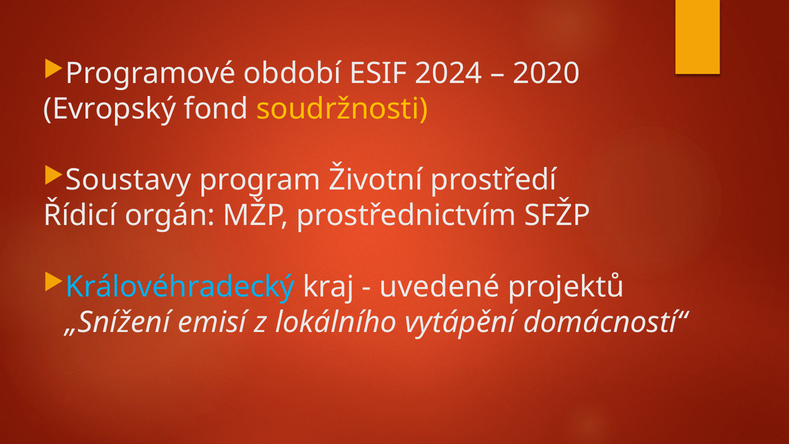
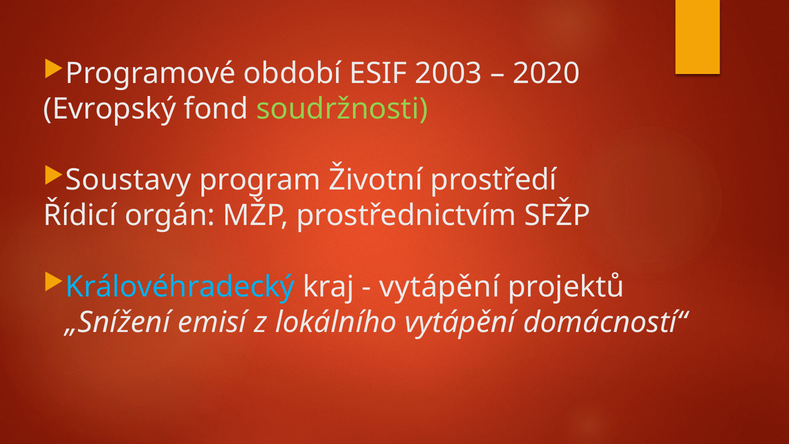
2024: 2024 -> 2003
soudržnosti colour: yellow -> light green
uvedené at (440, 287): uvedené -> vytápění
